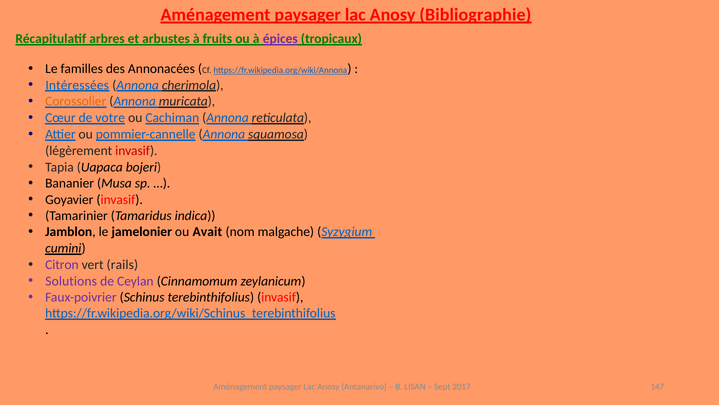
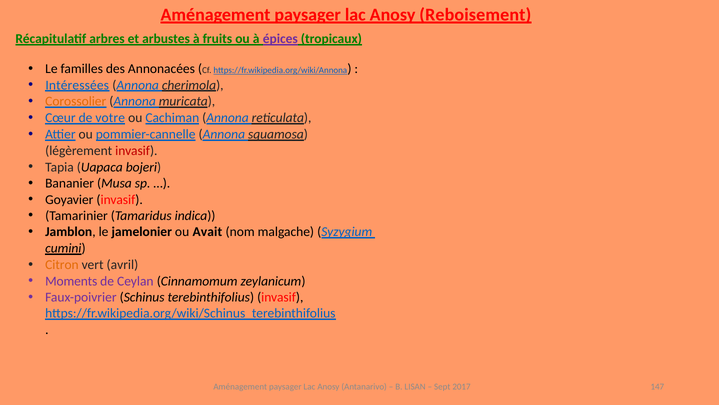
Bibliographie: Bibliographie -> Reboisement
Citron colour: purple -> orange
rails: rails -> avril
Solutions: Solutions -> Moments
